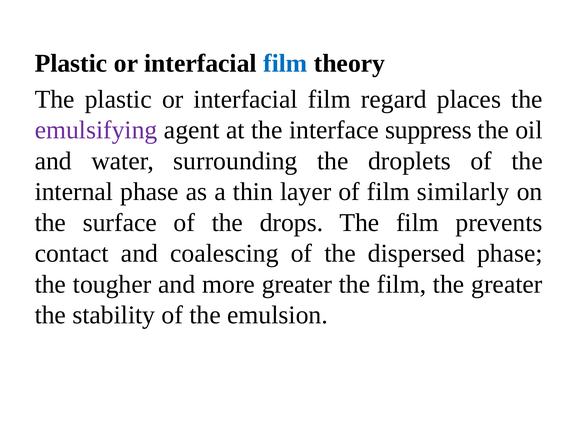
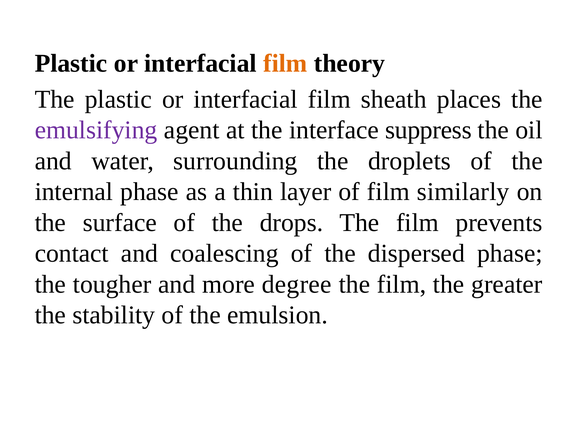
film at (285, 63) colour: blue -> orange
regard: regard -> sheath
more greater: greater -> degree
